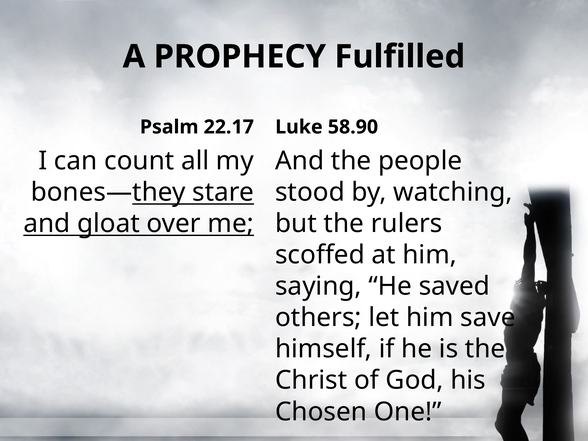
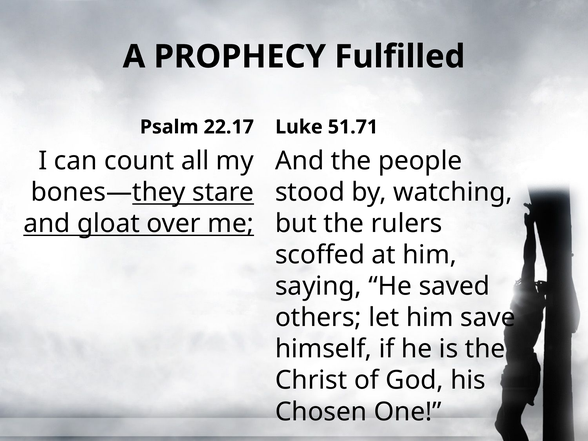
58.90: 58.90 -> 51.71
